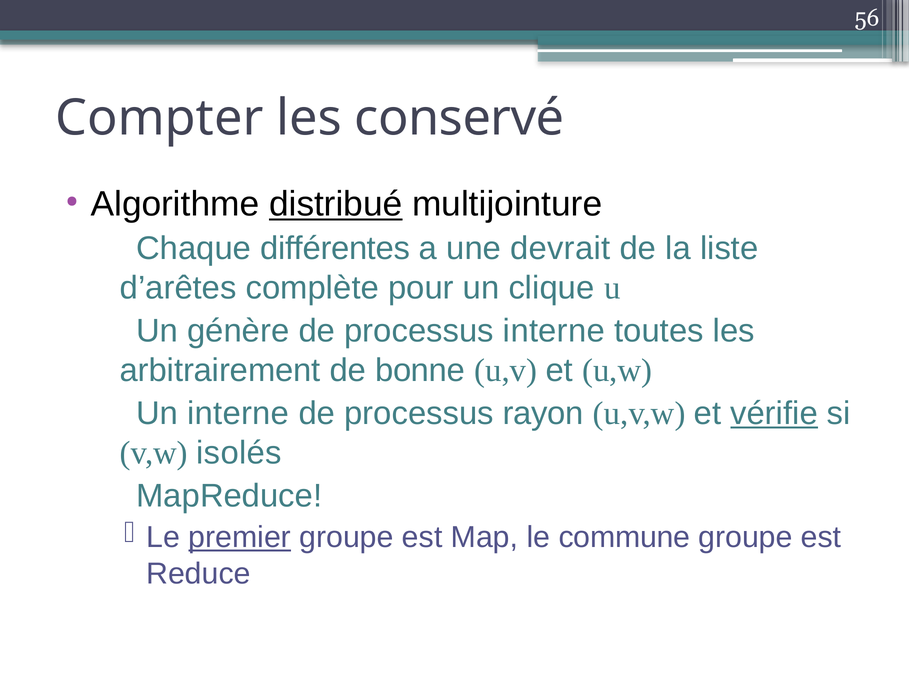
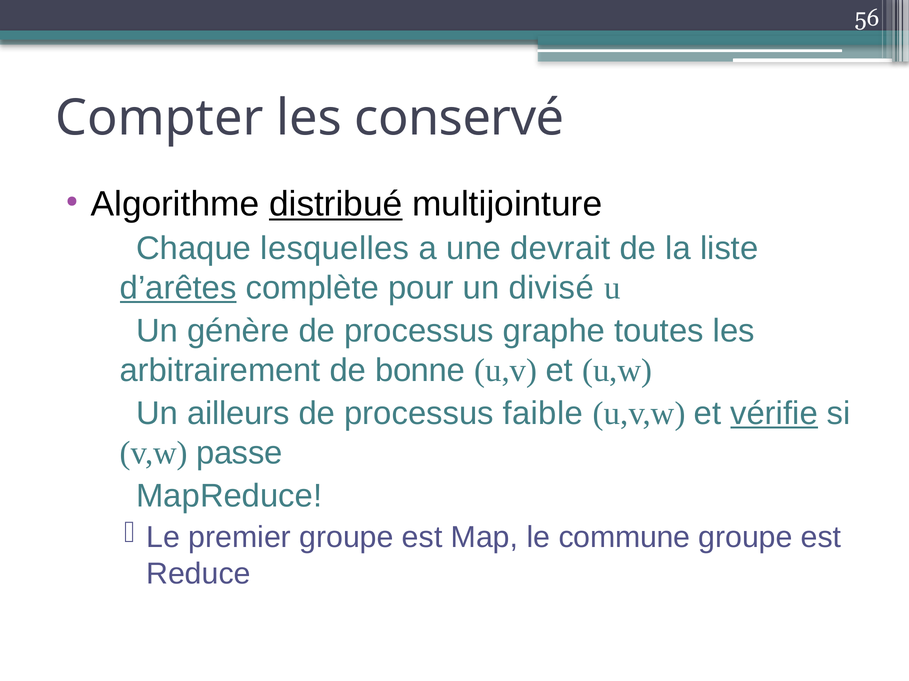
différentes: différentes -> lesquelles
d’arêtes underline: none -> present
clique: clique -> divisé
processus interne: interne -> graphe
interne at (238, 414): interne -> ailleurs
rayon: rayon -> faible
isolés: isolés -> passe
premier underline: present -> none
